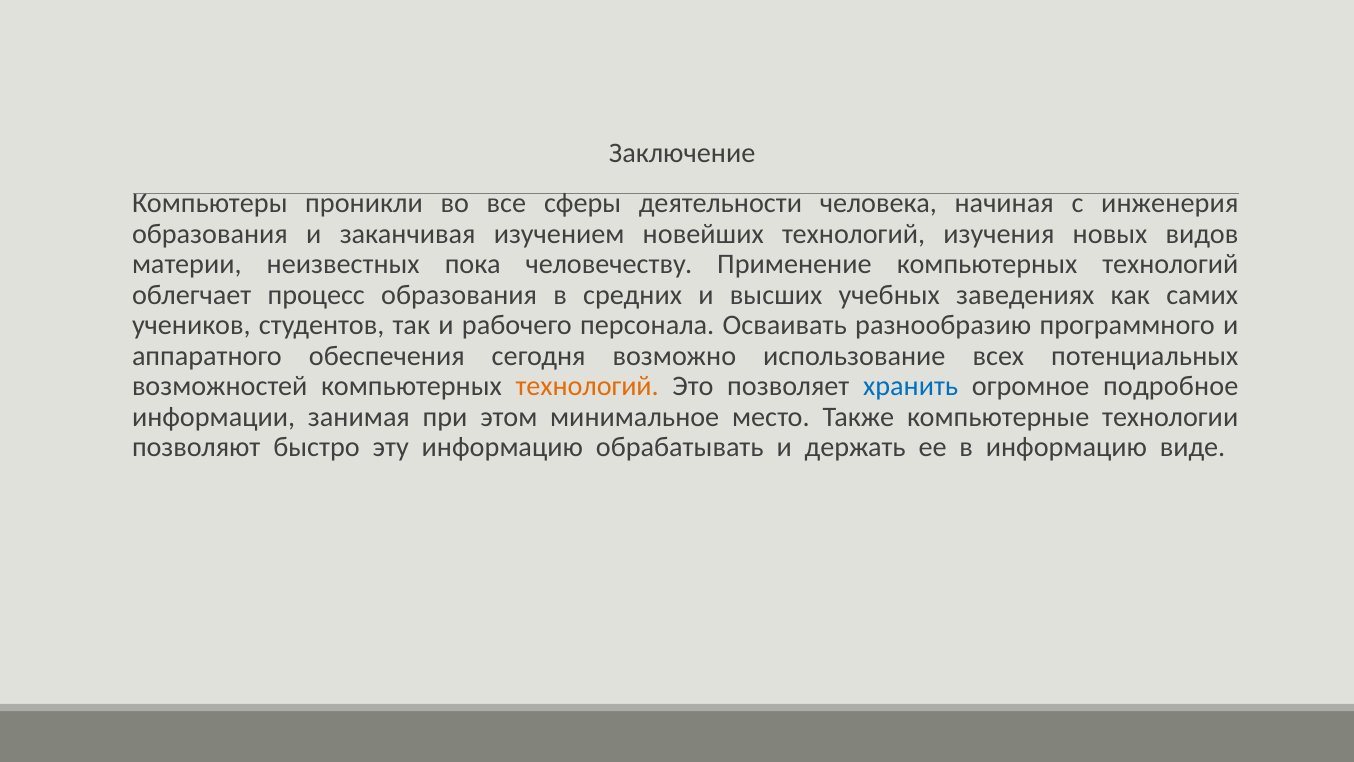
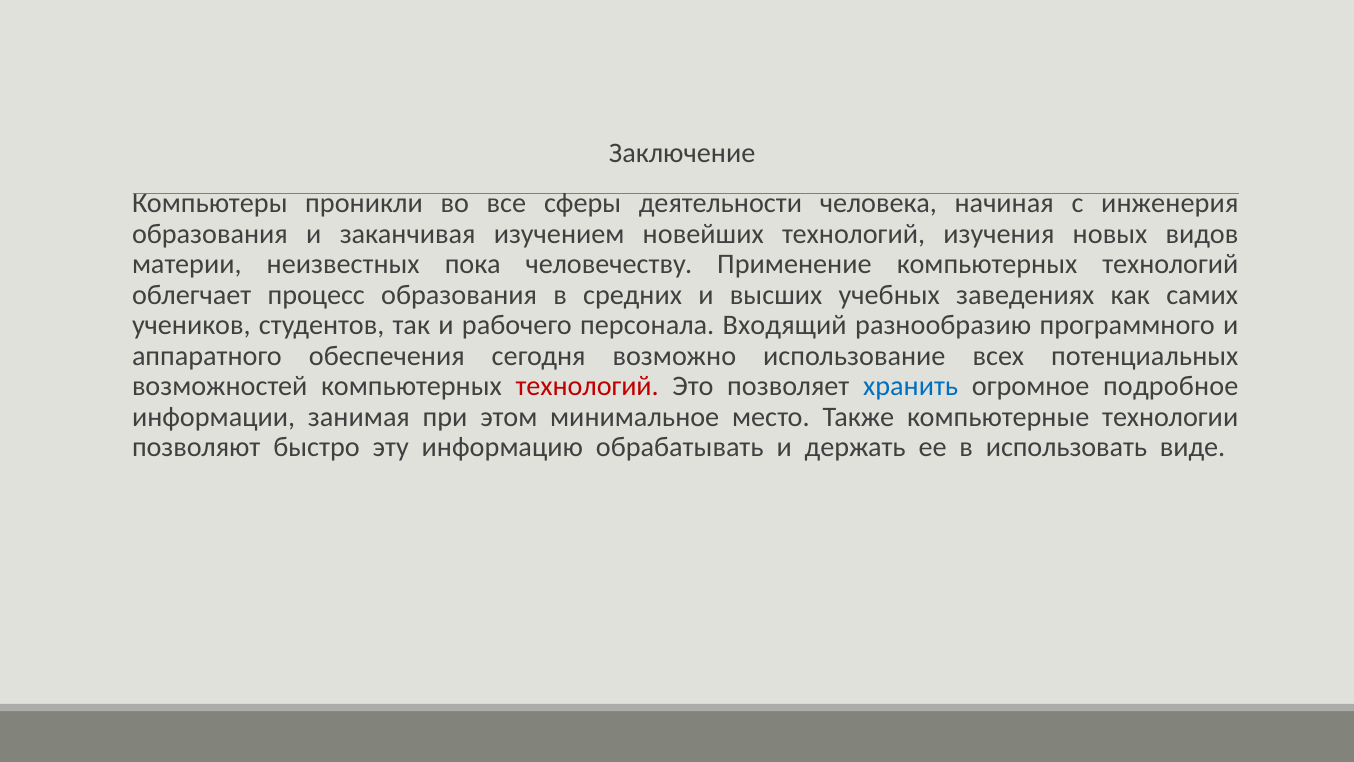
Осваивать: Осваивать -> Входящий
технологий at (587, 386) colour: orange -> red
в информацию: информацию -> использовать
